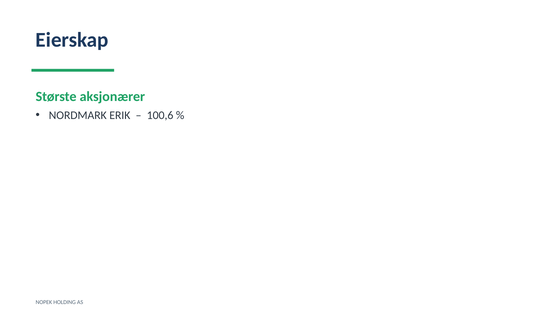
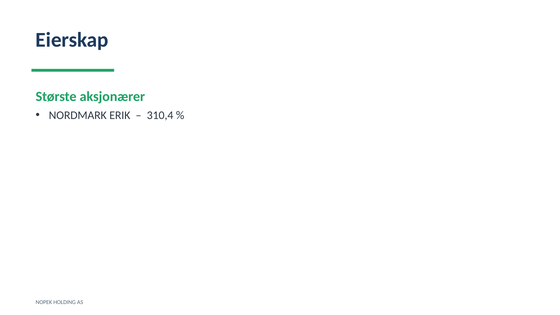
100,6: 100,6 -> 310,4
